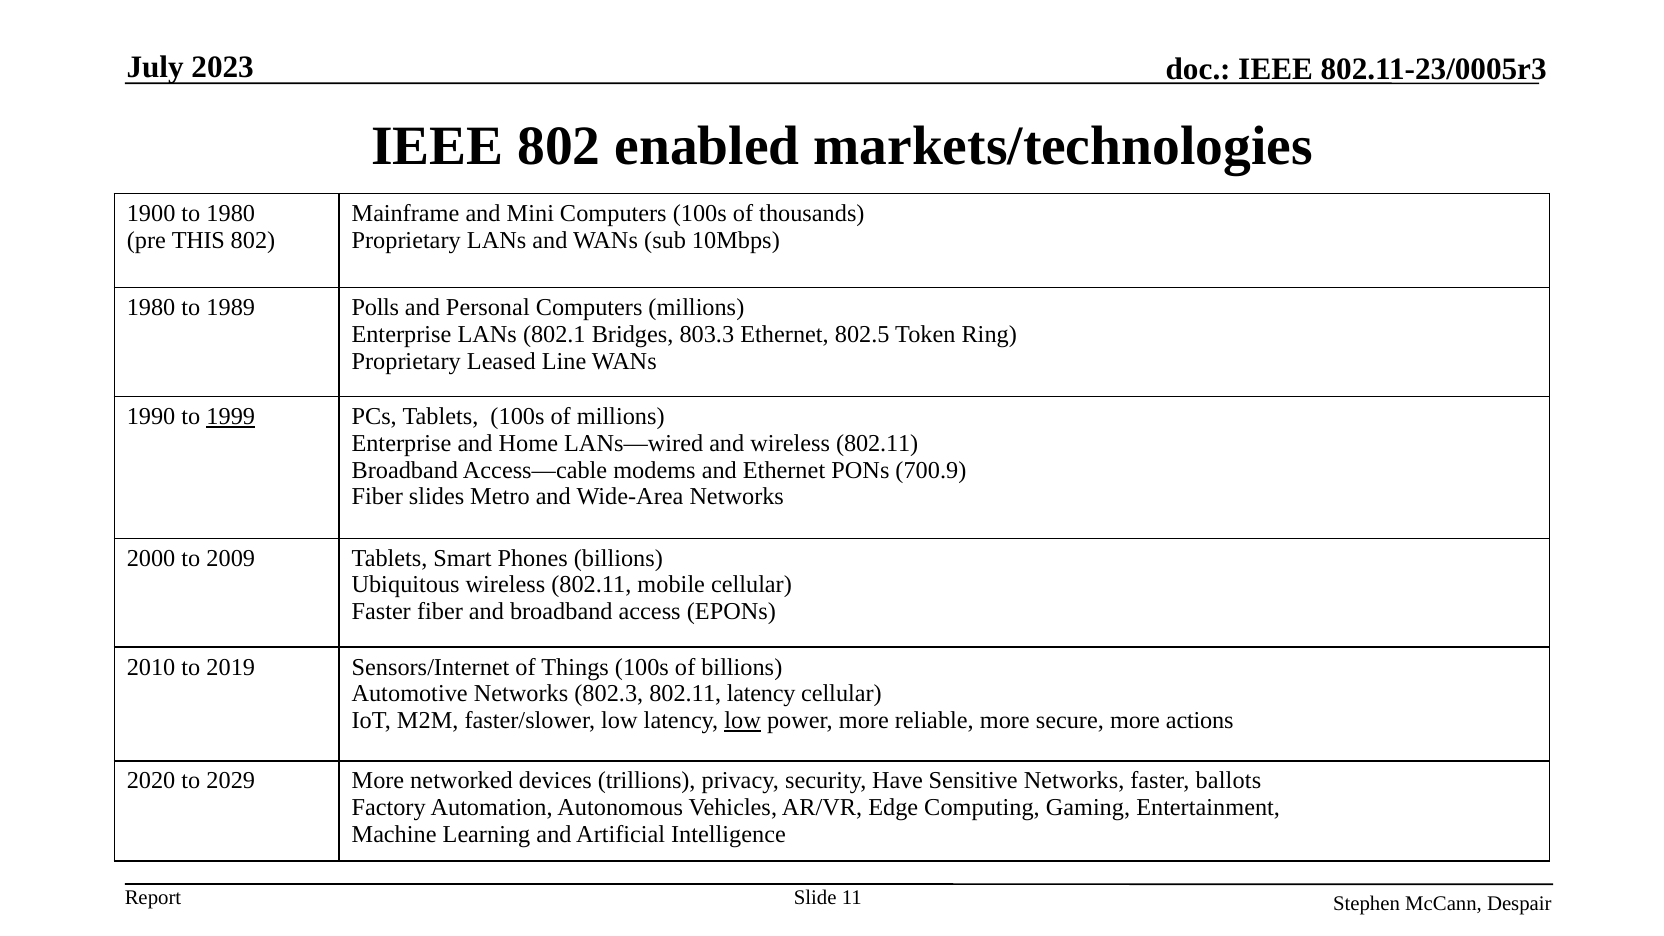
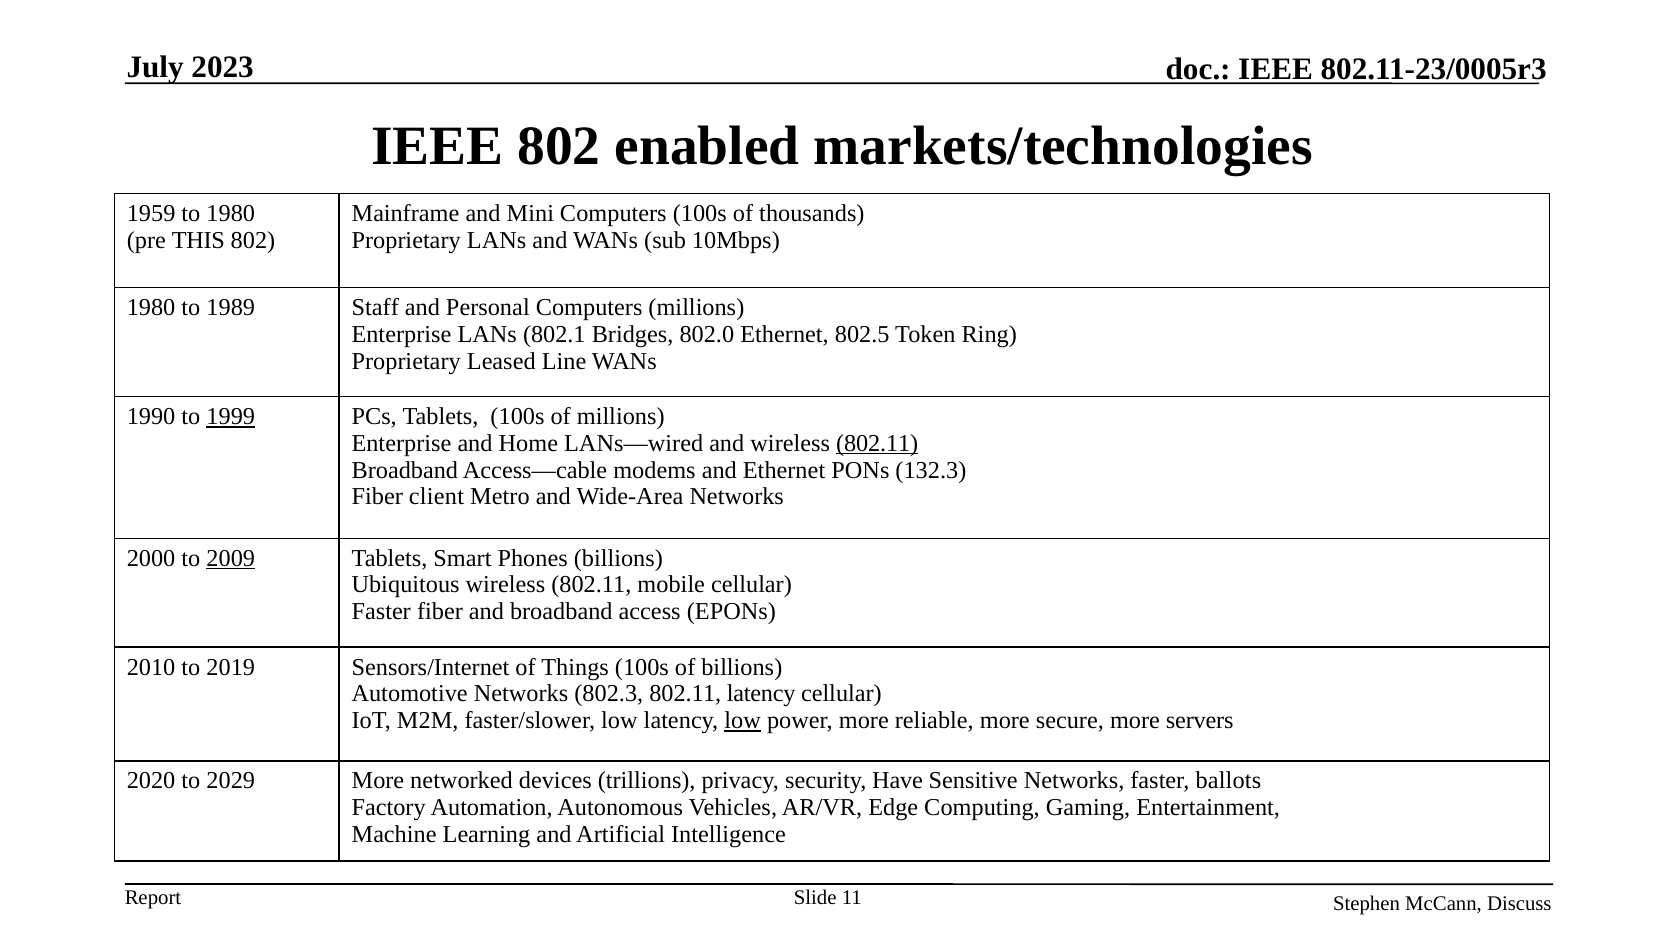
1900: 1900 -> 1959
Polls: Polls -> Staff
803.3: 803.3 -> 802.0
802.11 at (877, 443) underline: none -> present
700.9: 700.9 -> 132.3
slides: slides -> client
2009 underline: none -> present
actions: actions -> servers
Despair: Despair -> Discuss
